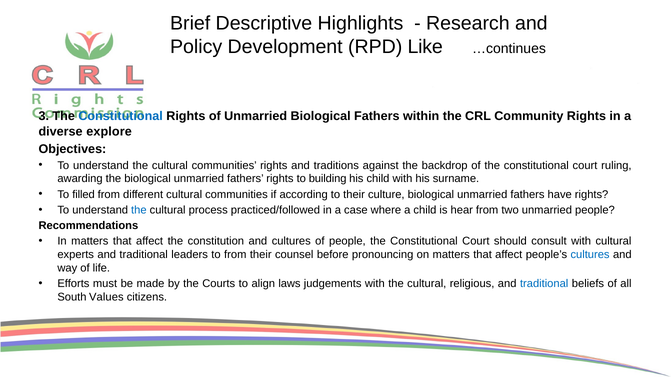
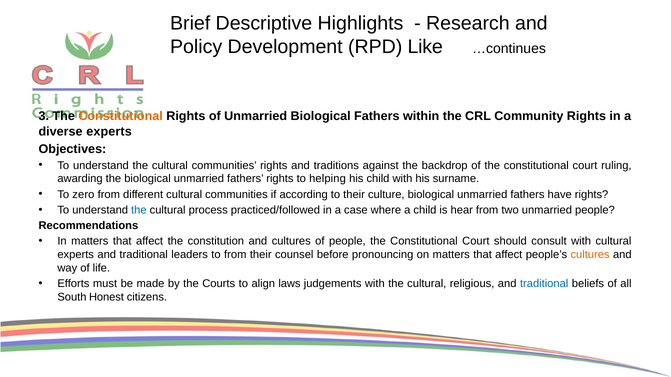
Constitutional at (121, 116) colour: blue -> orange
diverse explore: explore -> experts
building: building -> helping
filled: filled -> zero
cultures at (590, 255) colour: blue -> orange
Values: Values -> Honest
